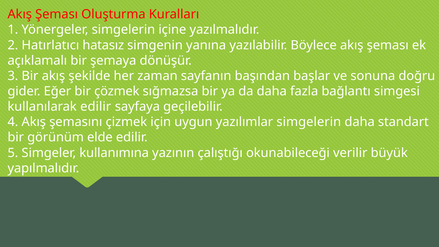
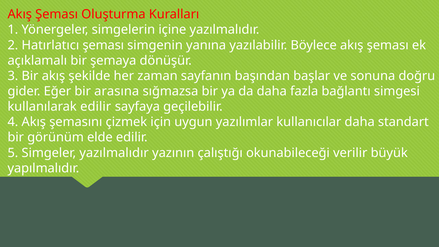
Hatırlatıcı hatasız: hatasız -> şeması
çözmek: çözmek -> arasına
yazılımlar simgelerin: simgelerin -> kullanıcılar
Simgeler kullanımına: kullanımına -> yazılmalıdır
